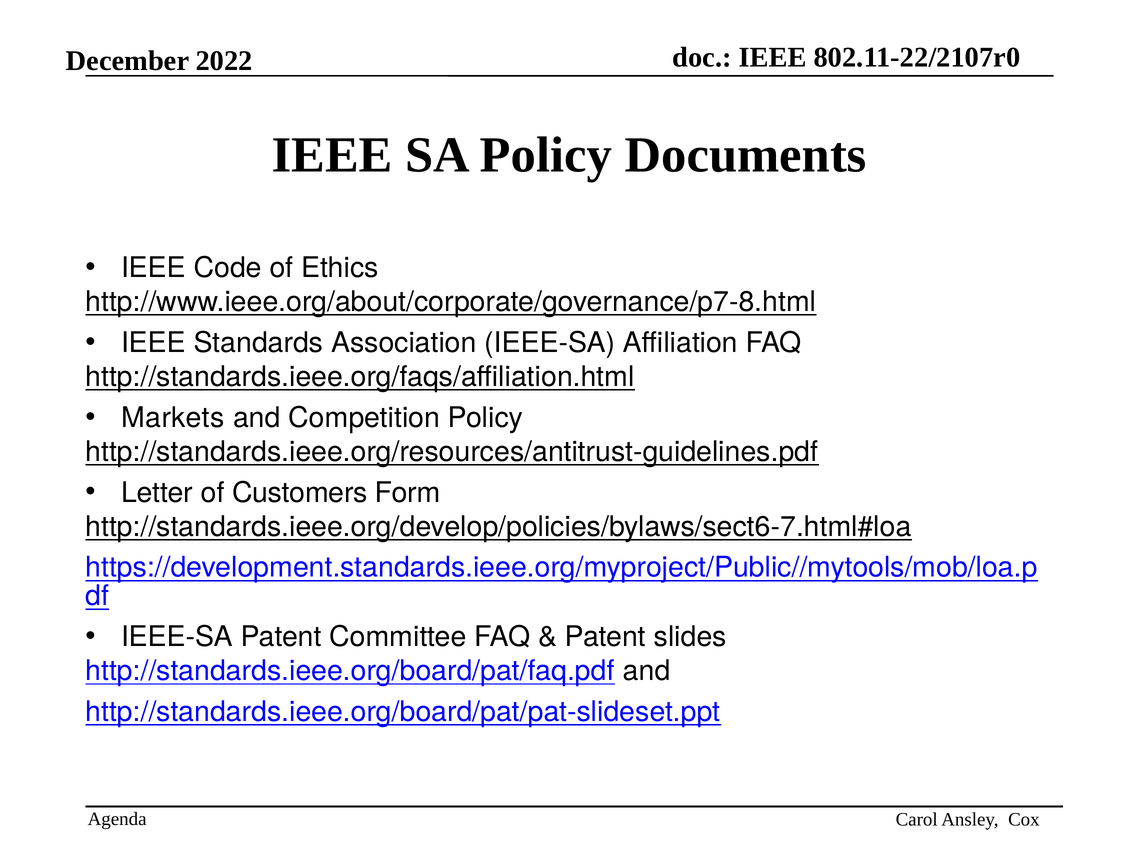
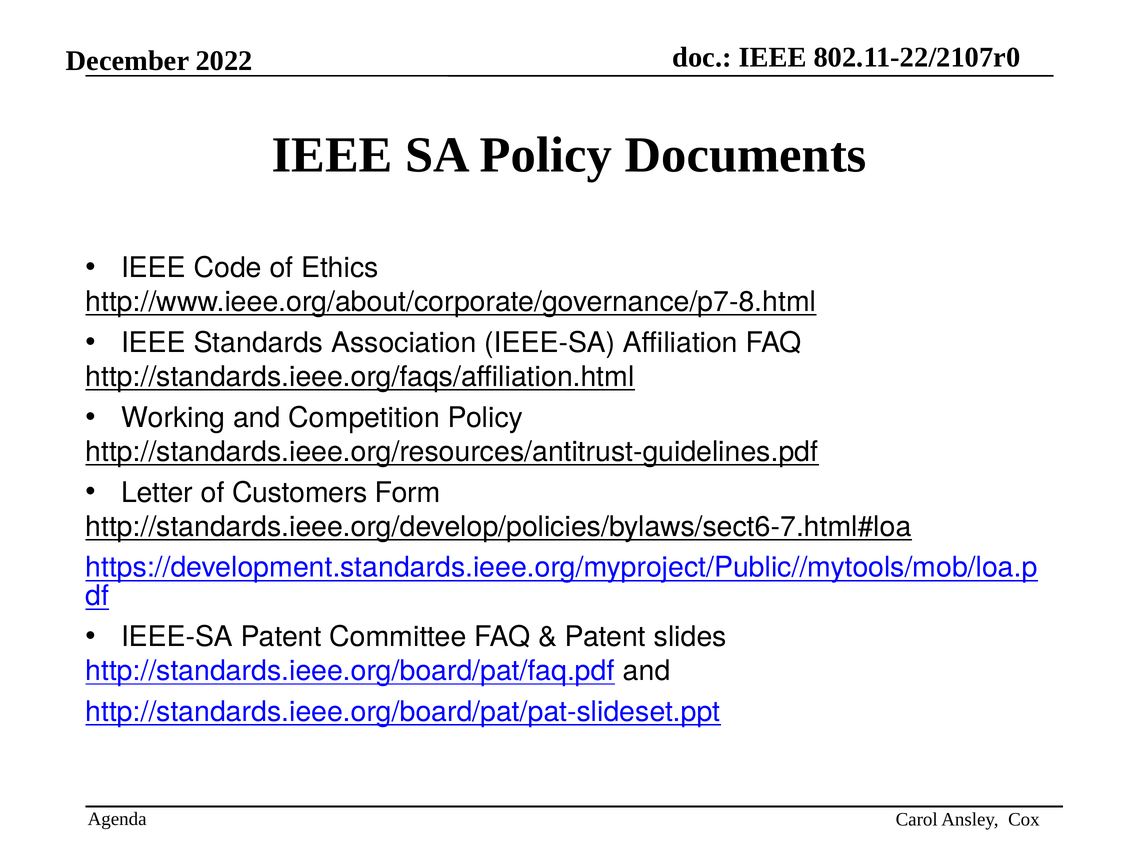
Markets: Markets -> Working
